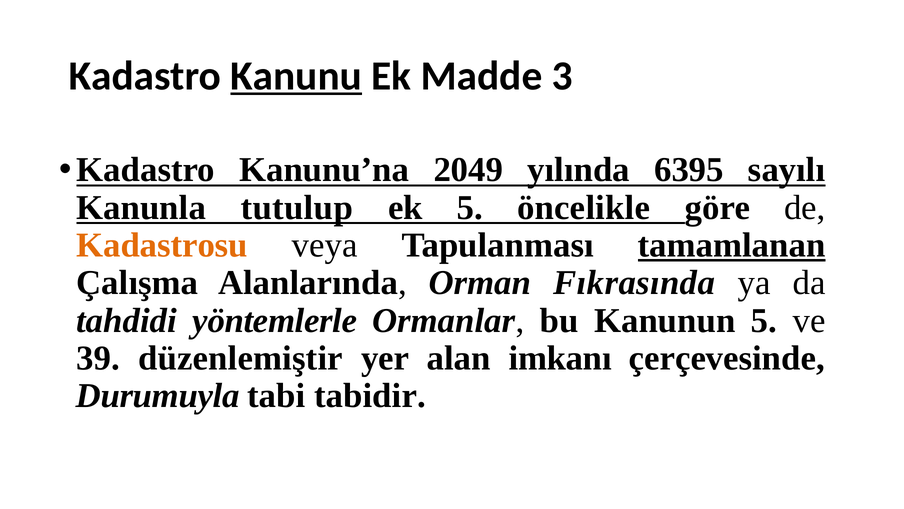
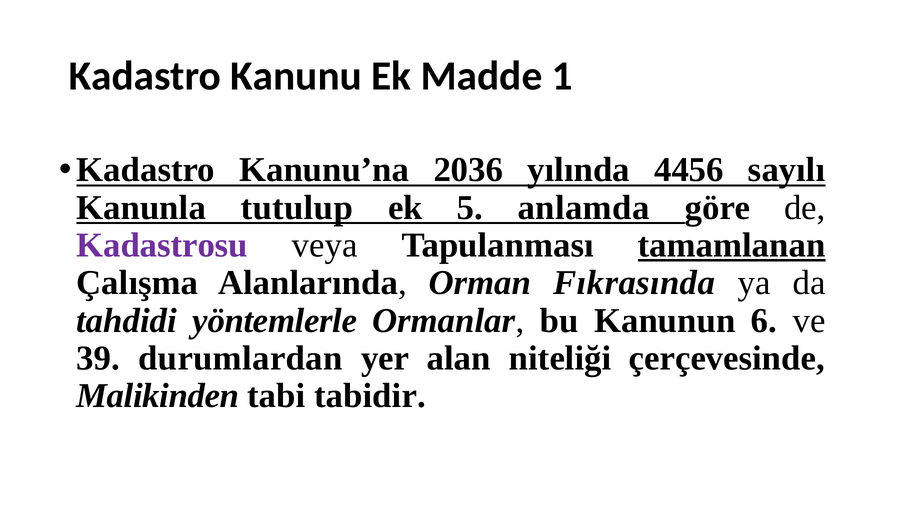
Kanunu underline: present -> none
3: 3 -> 1
2049: 2049 -> 2036
6395: 6395 -> 4456
öncelikle: öncelikle -> anlamda
Kadastrosu colour: orange -> purple
Kanunun 5: 5 -> 6
düzenlemiştir: düzenlemiştir -> durumlardan
imkanı: imkanı -> niteliği
Durumuyla: Durumuyla -> Malikinden
